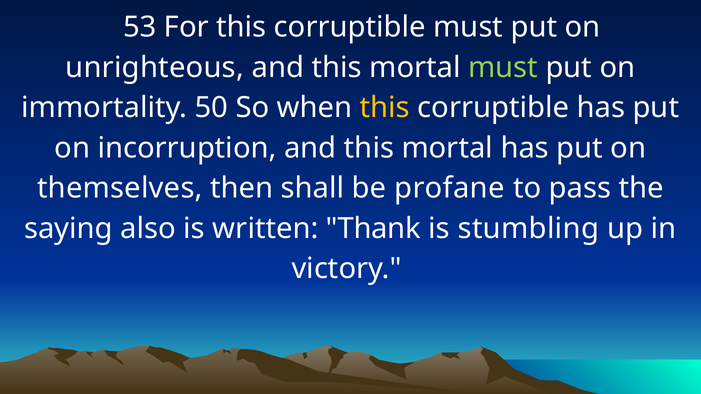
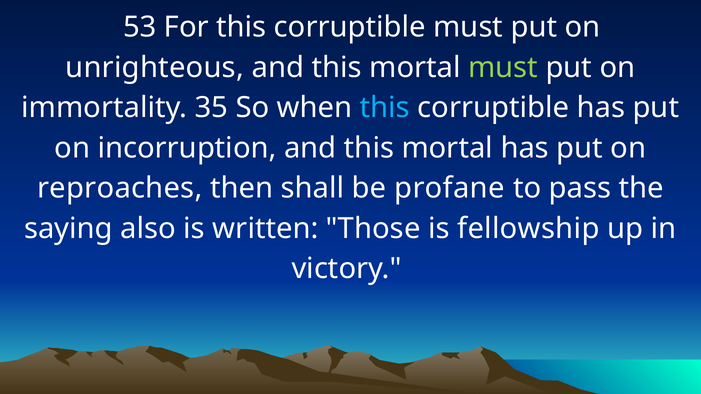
50: 50 -> 35
this at (385, 108) colour: yellow -> light blue
themselves: themselves -> reproaches
Thank: Thank -> Those
stumbling: stumbling -> fellowship
